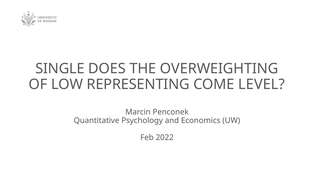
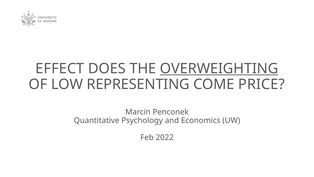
SINGLE: SINGLE -> EFFECT
OVERWEIGHTING underline: none -> present
LEVEL: LEVEL -> PRICE
